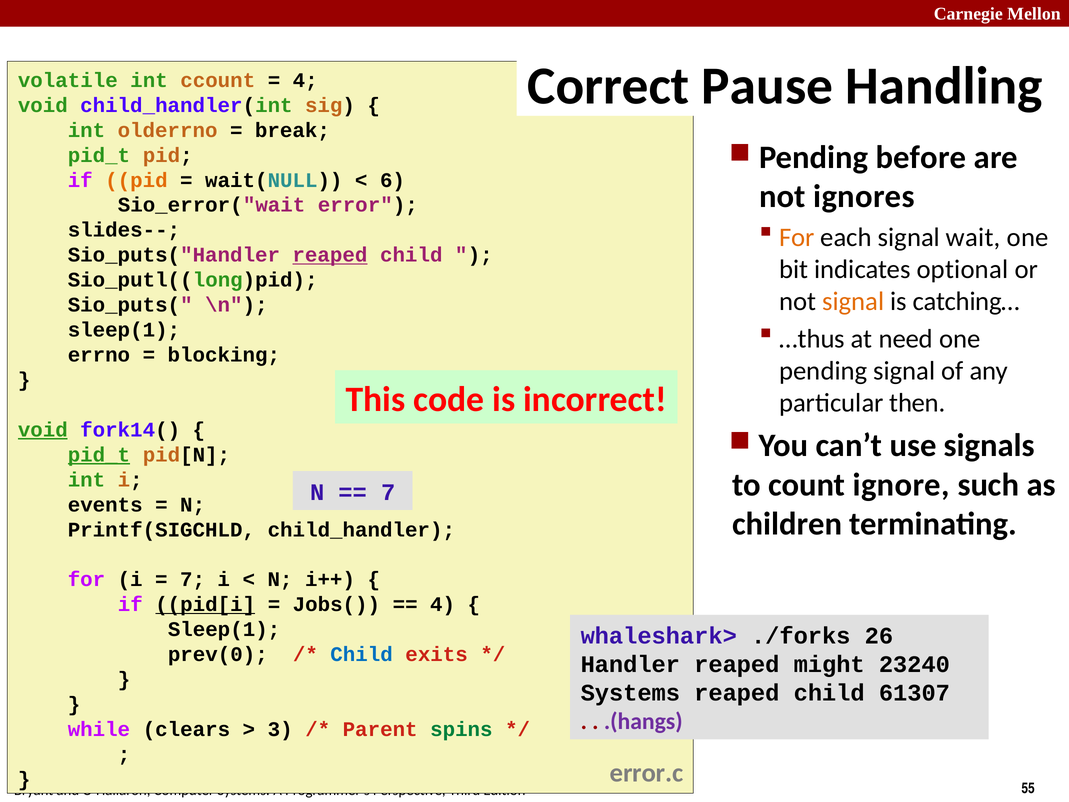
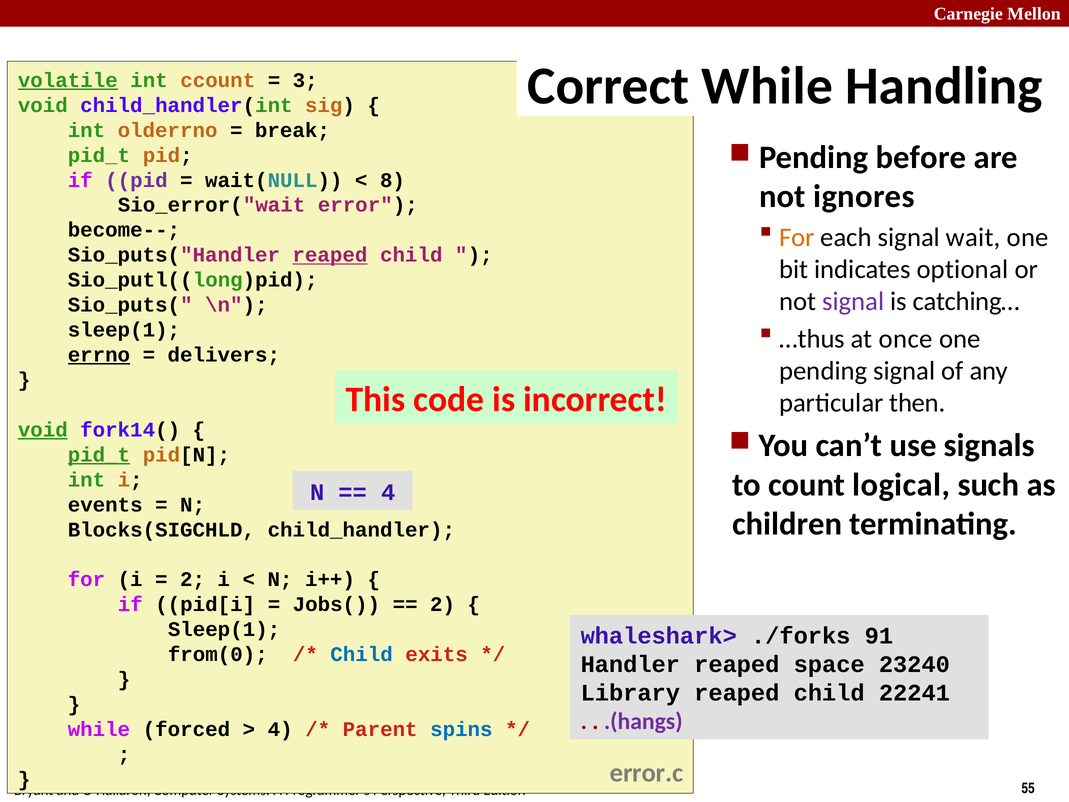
Correct Pause: Pause -> While
volatile underline: none -> present
4 at (305, 80): 4 -> 3
pid at (136, 180) colour: orange -> purple
6: 6 -> 8
slides--: slides-- -> become--
signal at (853, 301) colour: orange -> purple
need: need -> once
errno underline: none -> present
blocking: blocking -> delivers
ignore: ignore -> logical
7 at (388, 492): 7 -> 4
Printf(SIGCHLD: Printf(SIGCHLD -> Blocks(SIGCHLD
7 at (193, 579): 7 -> 2
pid[i underline: present -> none
4 at (443, 604): 4 -> 2
26: 26 -> 91
prev(0: prev(0 -> from(0
might: might -> space
Systems at (630, 693): Systems -> Library
61307: 61307 -> 22241
clears: clears -> forced
3 at (280, 729): 3 -> 4
spins colour: green -> blue
